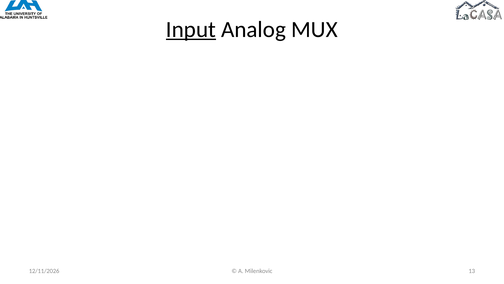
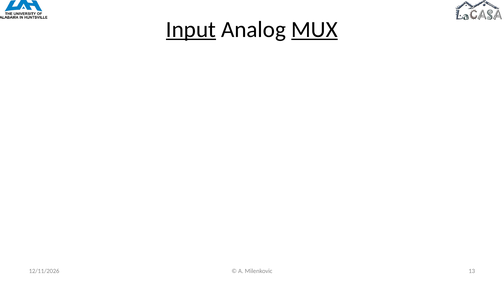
MUX underline: none -> present
